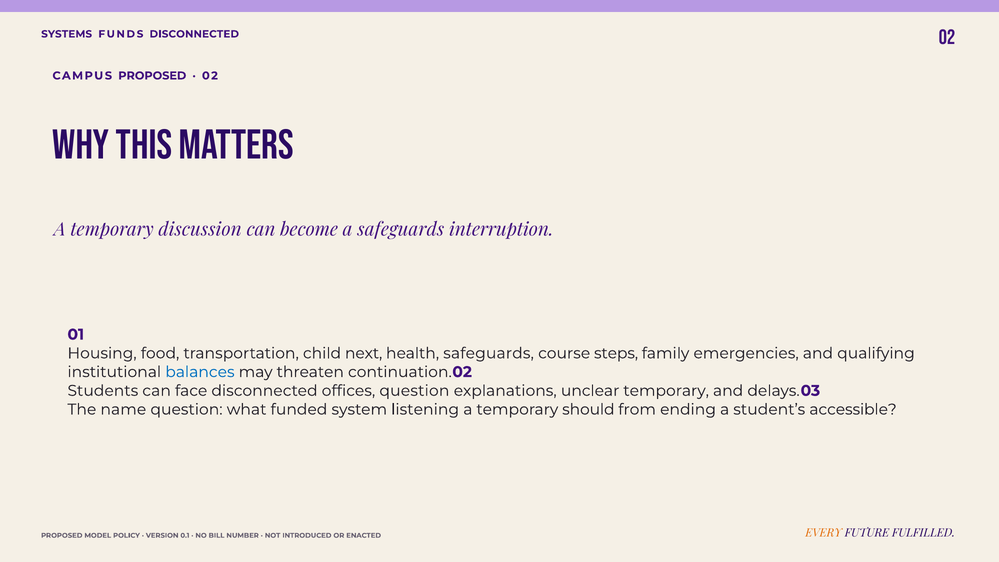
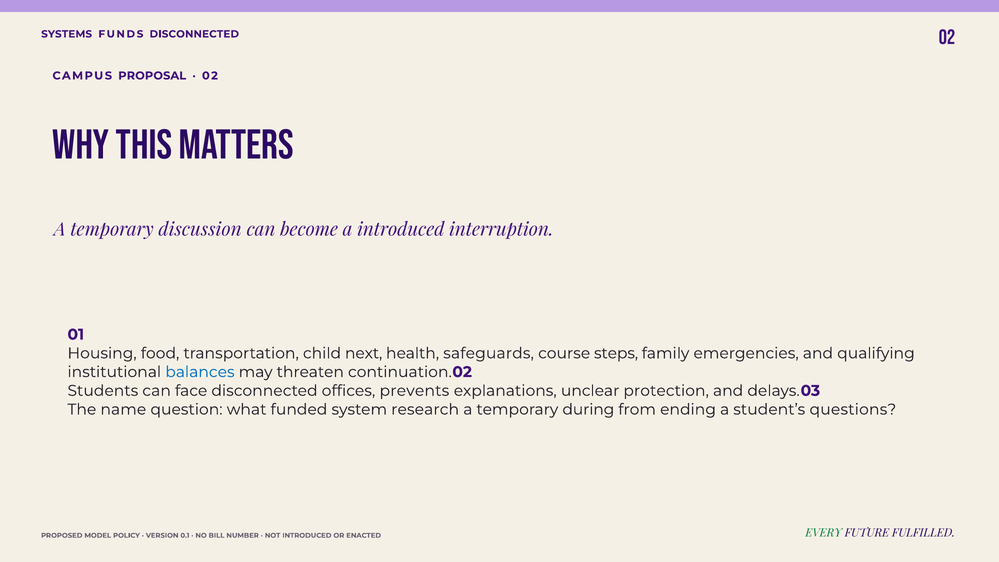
CAMPUS PROPOSED: PROPOSED -> PROPOSAL
a safeguards: safeguards -> introduced
offices question: question -> prevents
unclear temporary: temporary -> protection
listening: listening -> research
should: should -> during
accessible: accessible -> questions
EVERY colour: orange -> green
